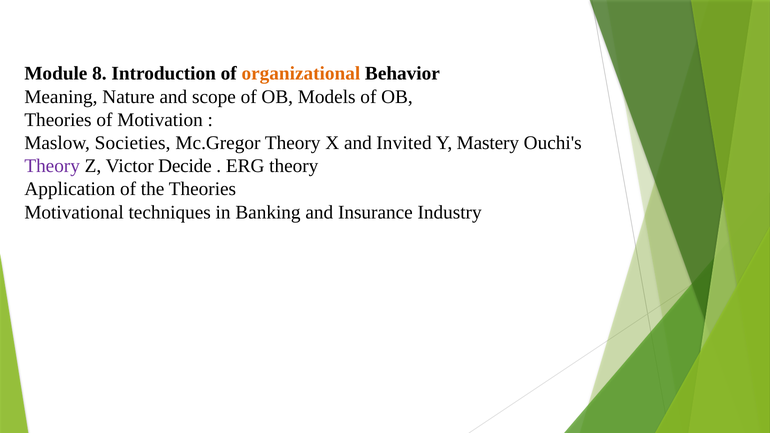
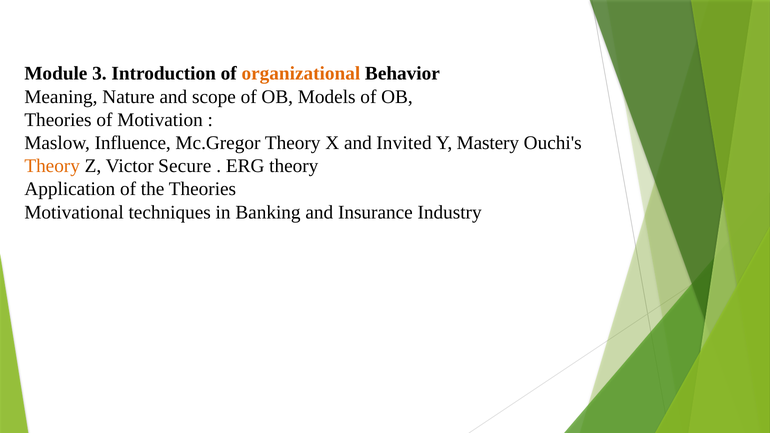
8: 8 -> 3
Societies: Societies -> Influence
Theory at (52, 166) colour: purple -> orange
Decide: Decide -> Secure
